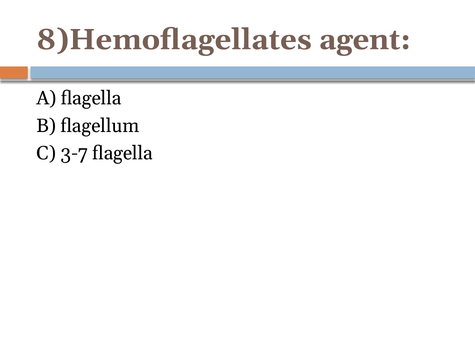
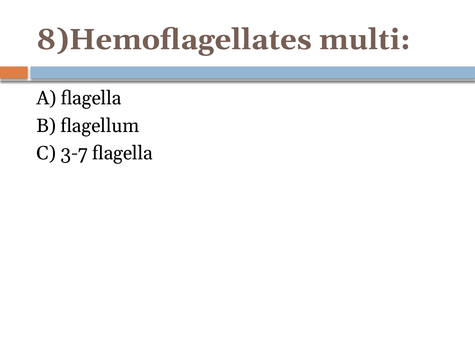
agent: agent -> multi
